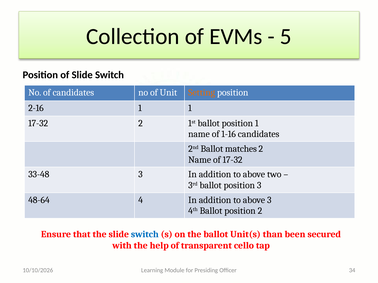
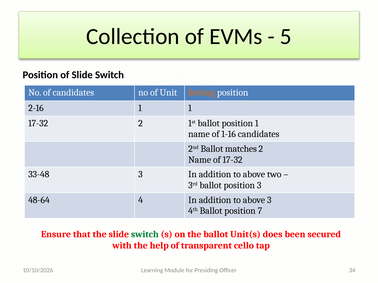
position 2: 2 -> 7
switch at (145, 235) colour: blue -> green
than: than -> does
